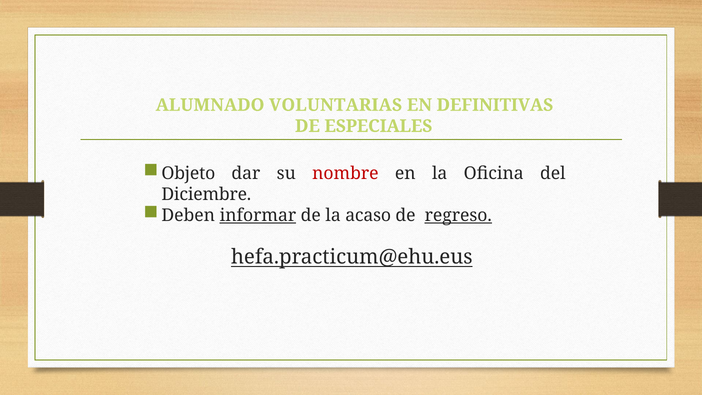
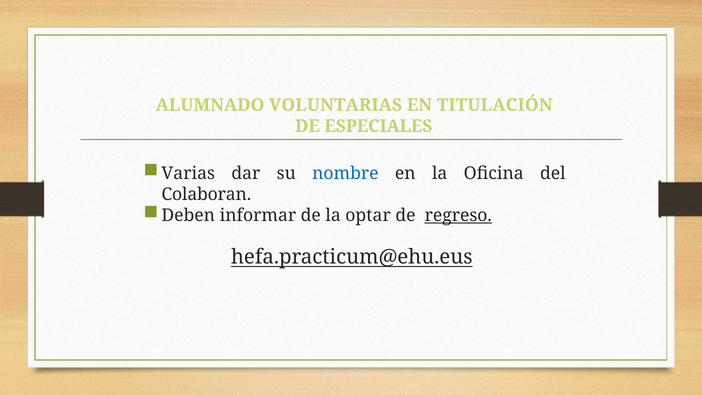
DEFINITIVAS: DEFINITIVAS -> TITULACIÓN
Objeto: Objeto -> Varias
nombre colour: red -> blue
Diciembre: Diciembre -> Colaboran
informar underline: present -> none
acaso: acaso -> optar
